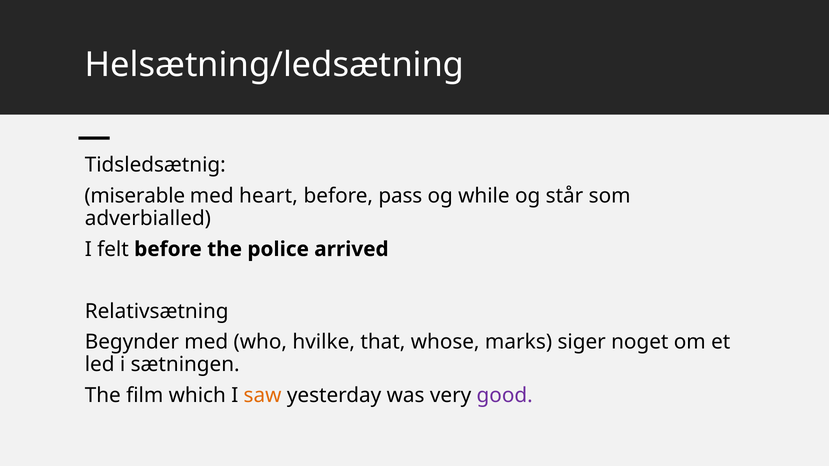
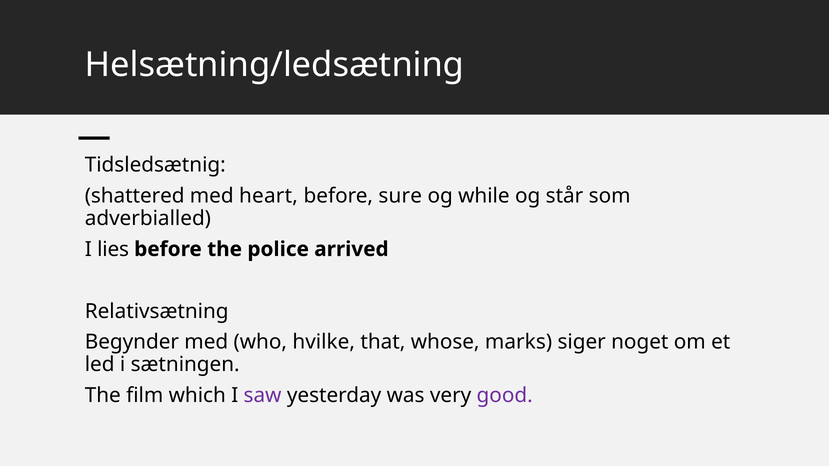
miserable: miserable -> shattered
pass: pass -> sure
felt: felt -> lies
saw colour: orange -> purple
